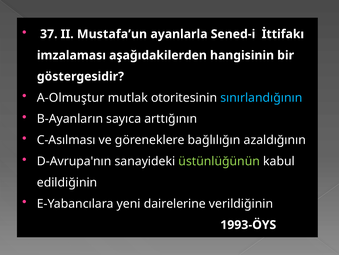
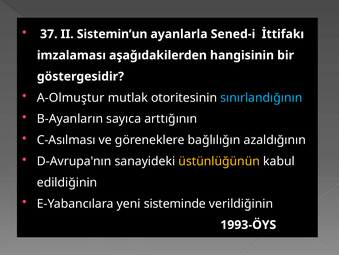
Mustafa’un: Mustafa’un -> Sistemin’un
üstünlüğünün colour: light green -> yellow
dairelerine: dairelerine -> sisteminde
